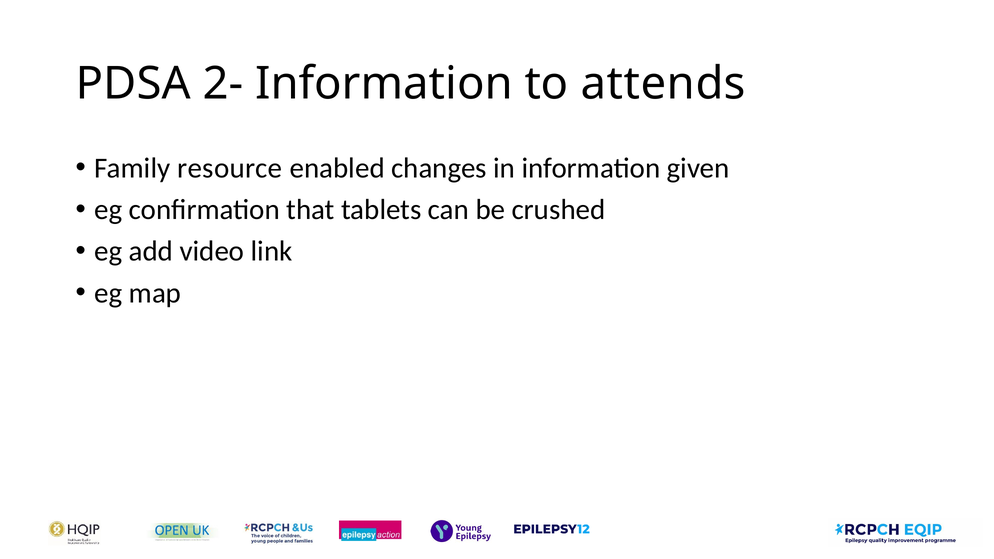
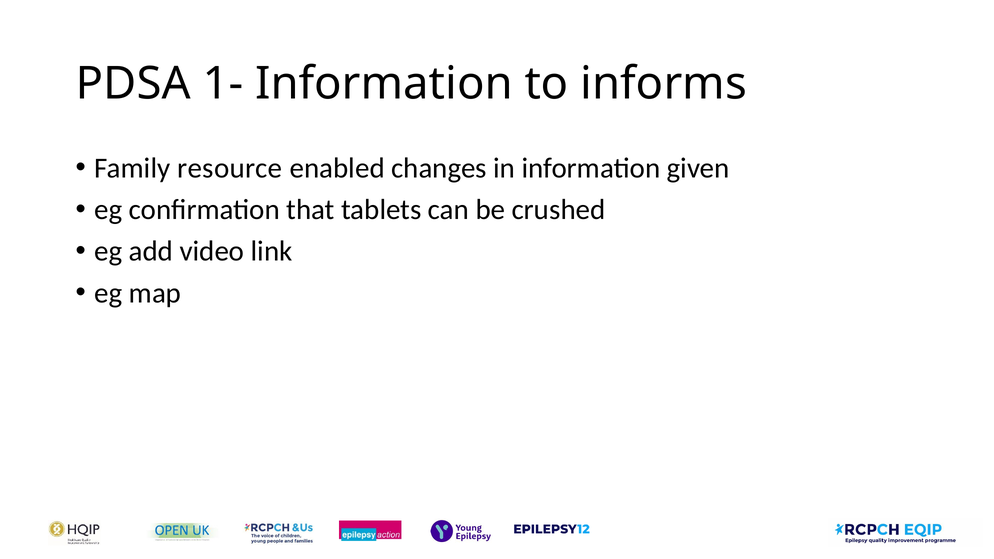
2-: 2- -> 1-
attends: attends -> informs
